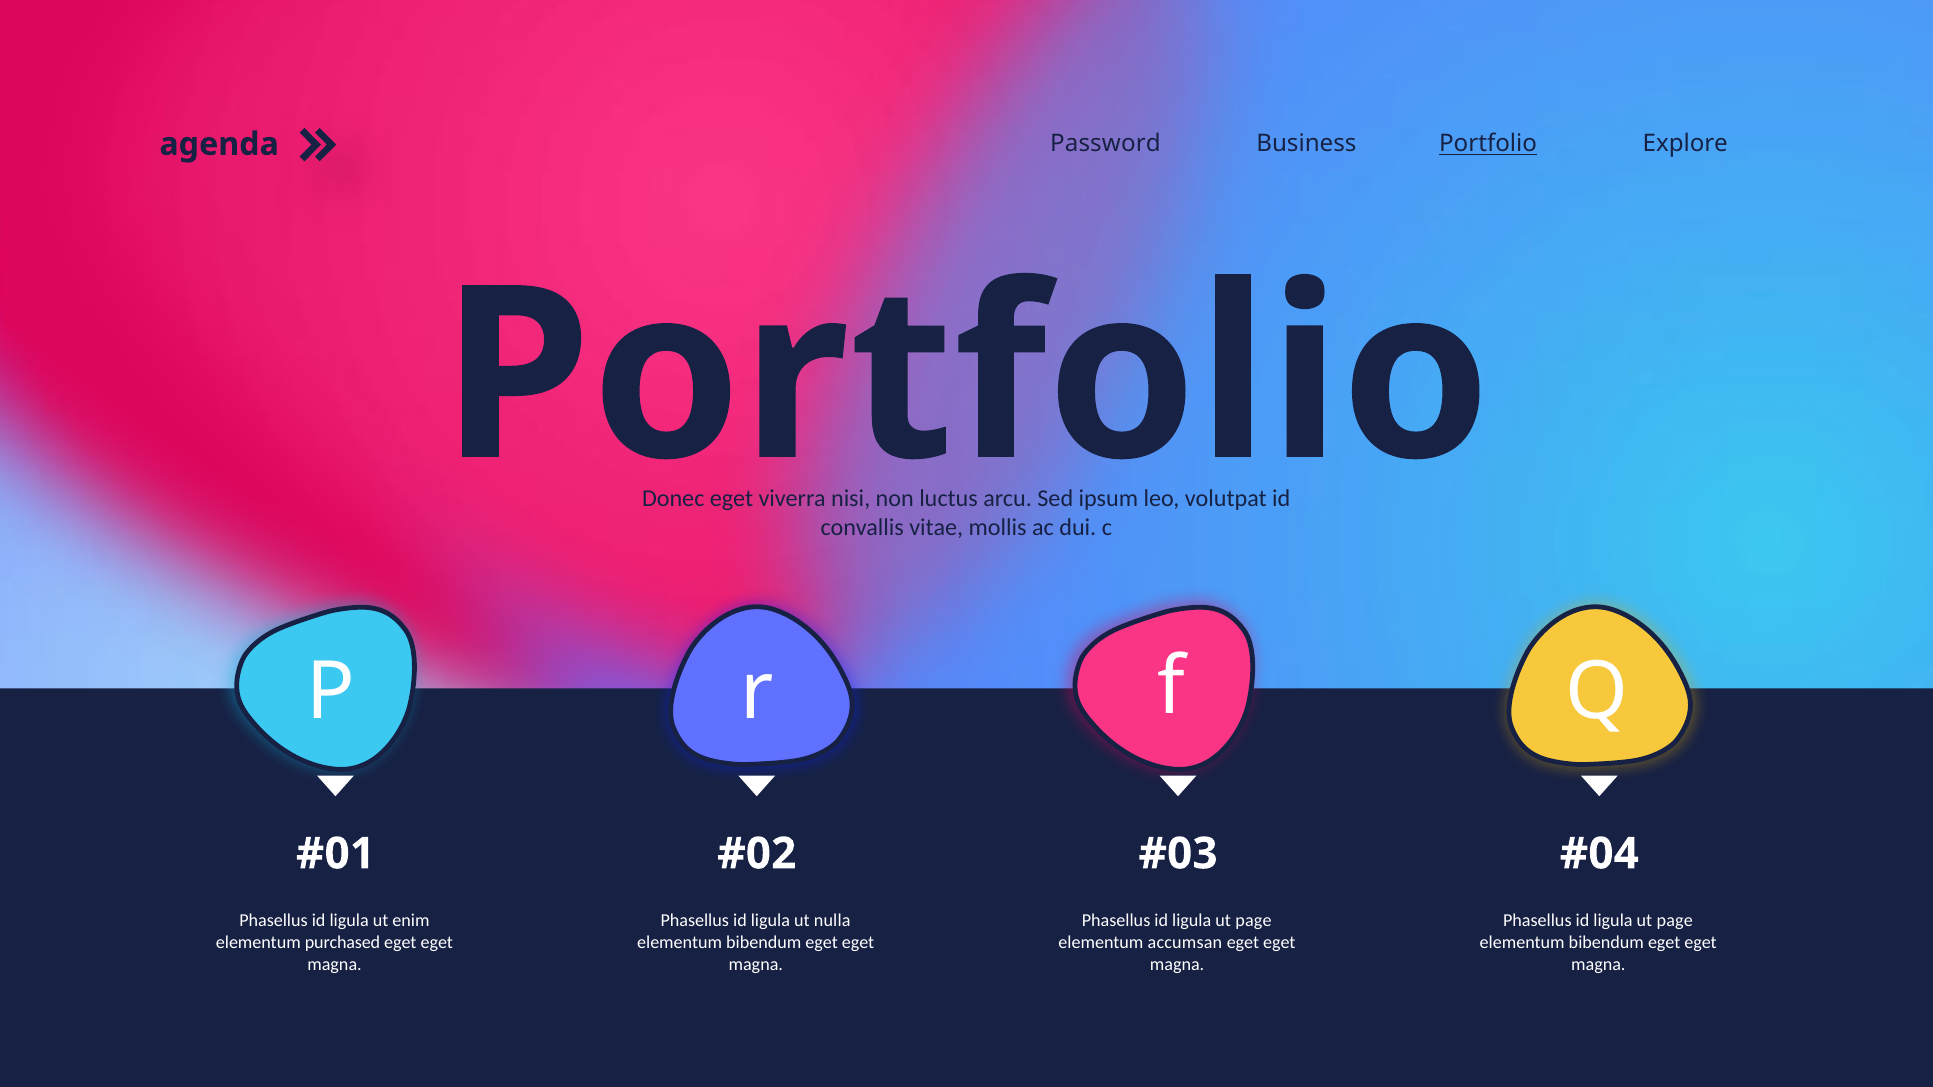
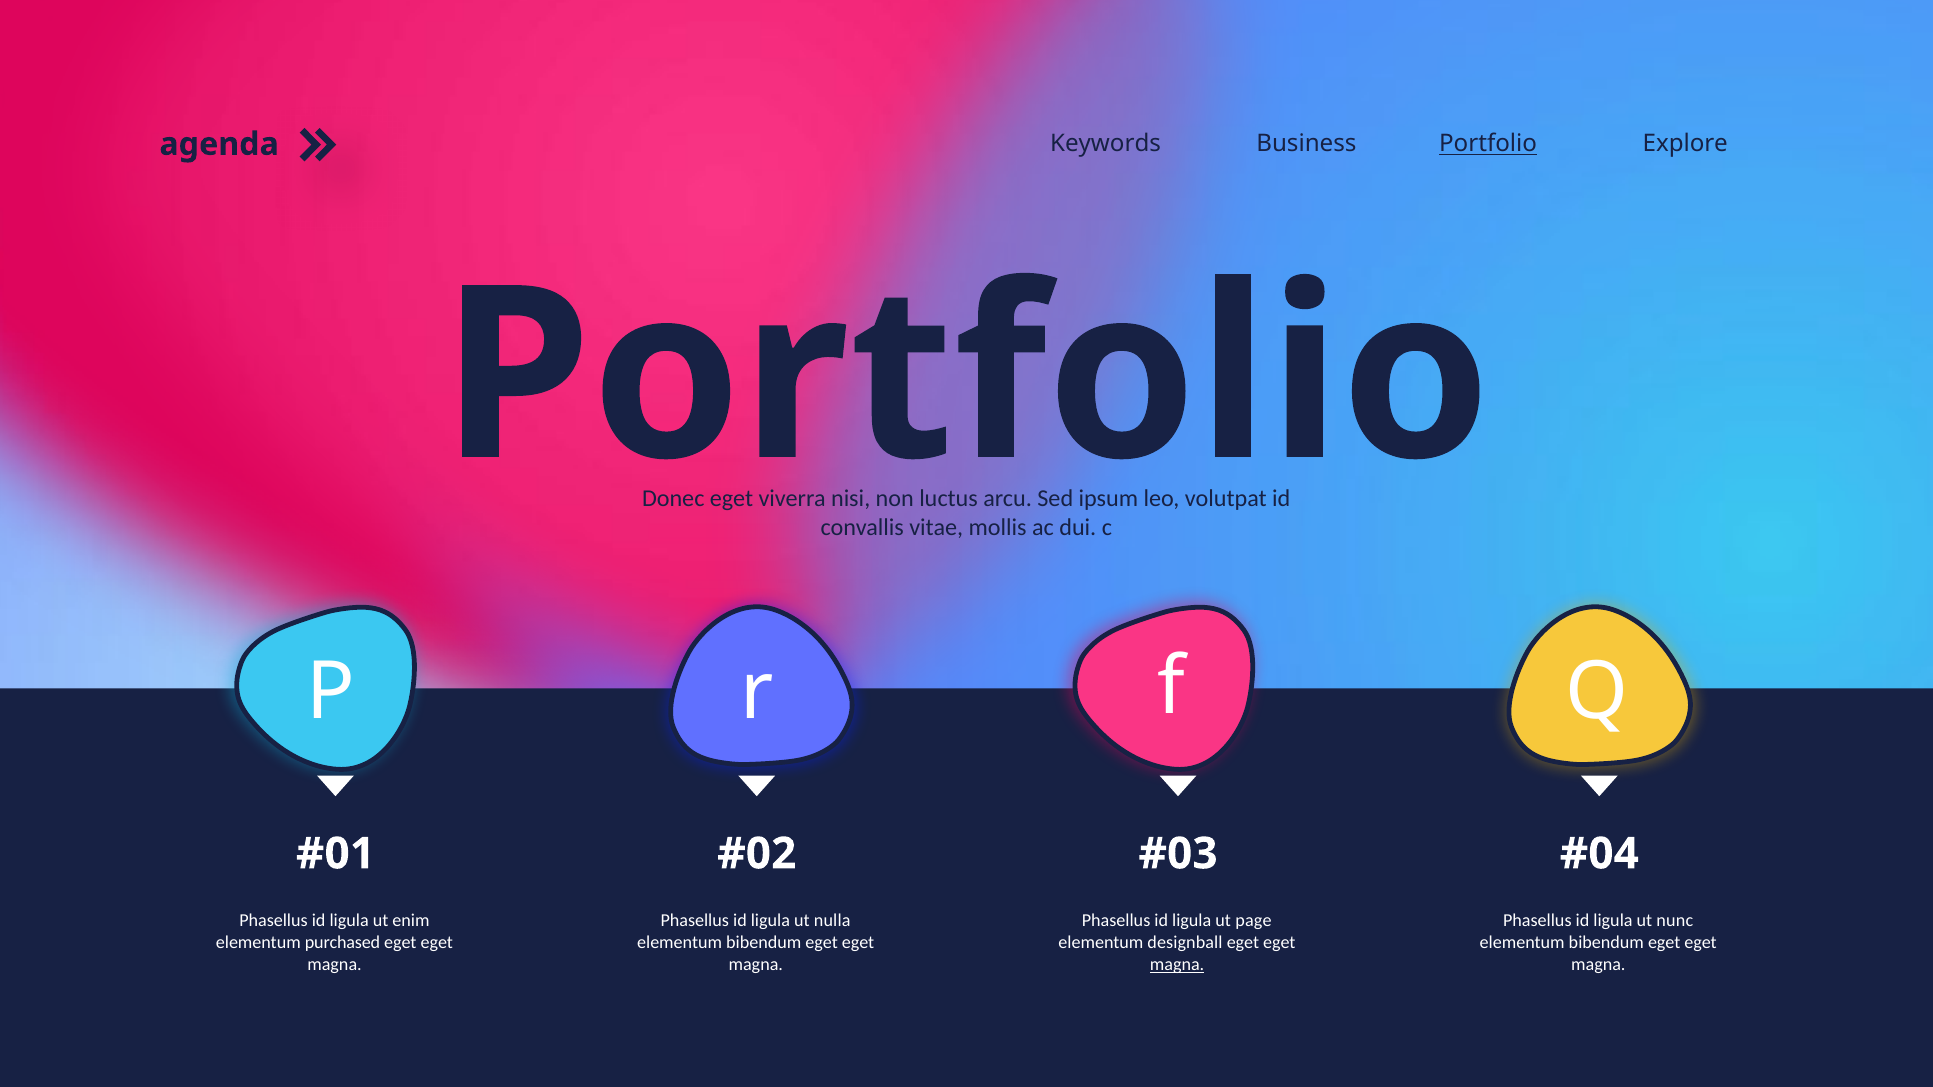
Password: Password -> Keywords
page at (1675, 921): page -> nunc
accumsan: accumsan -> designball
magna at (1177, 964) underline: none -> present
